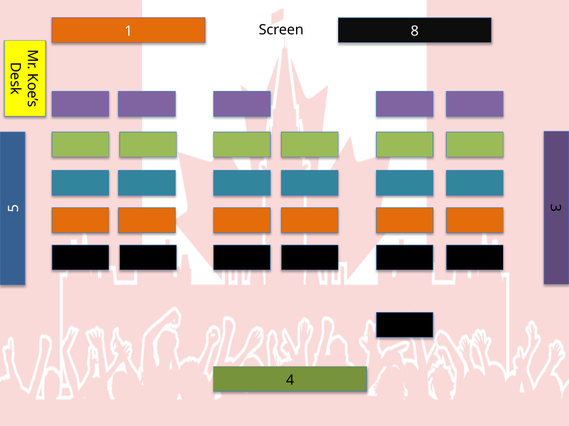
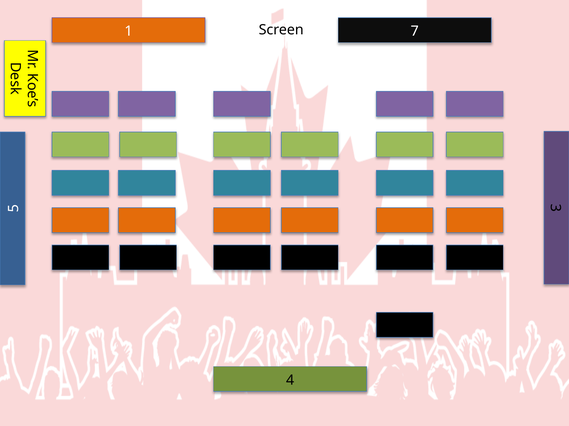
8: 8 -> 7
